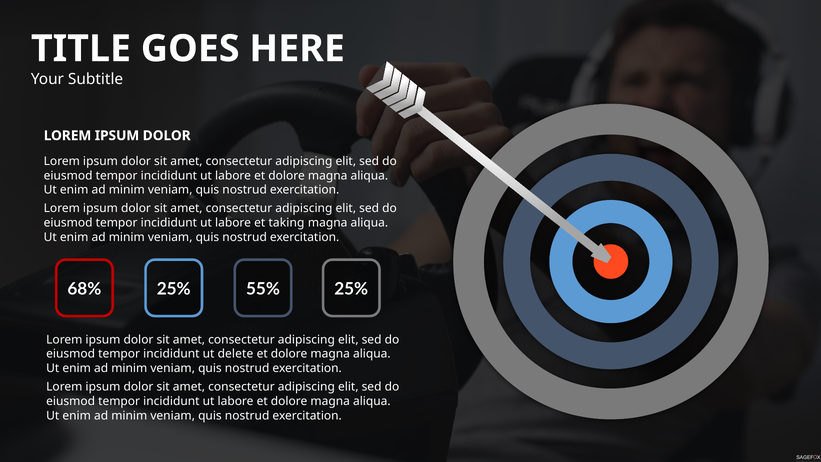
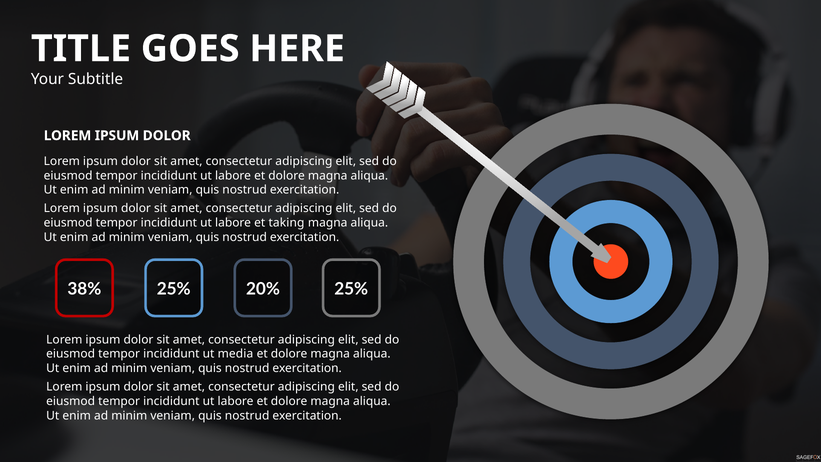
68%: 68% -> 38%
55%: 55% -> 20%
delete: delete -> media
